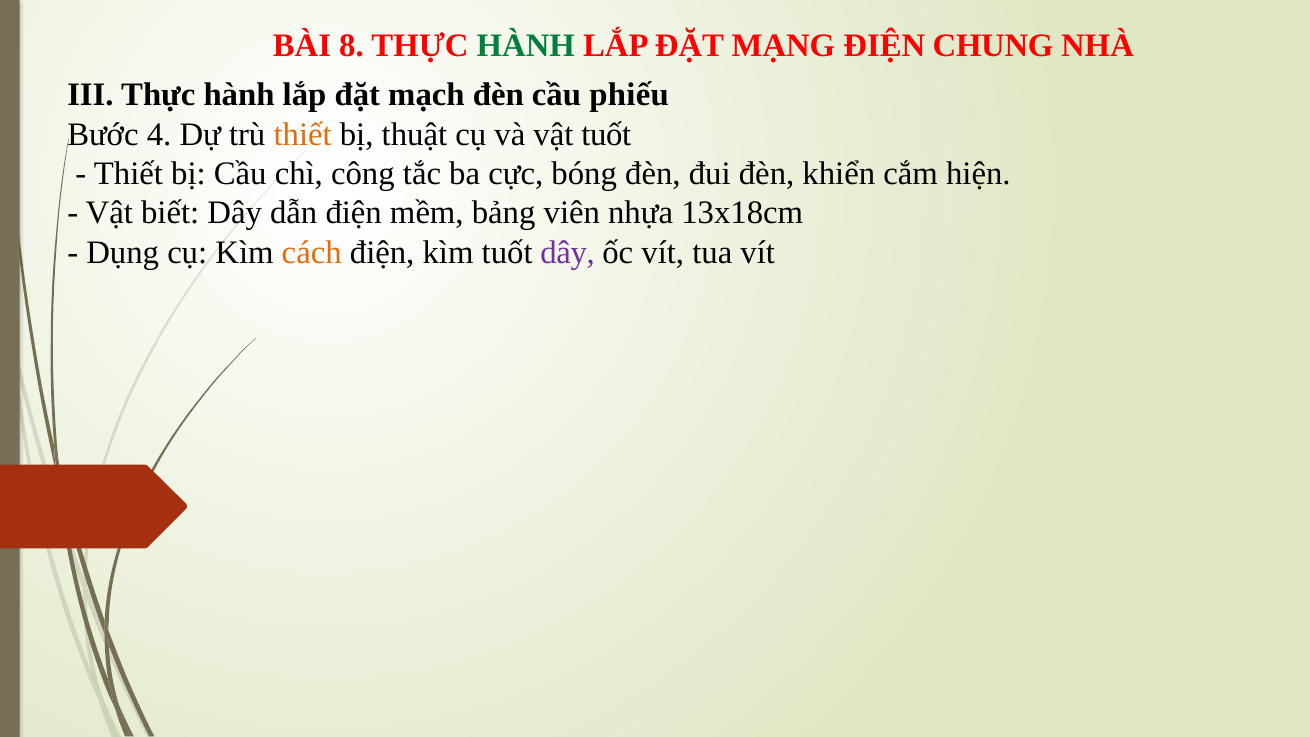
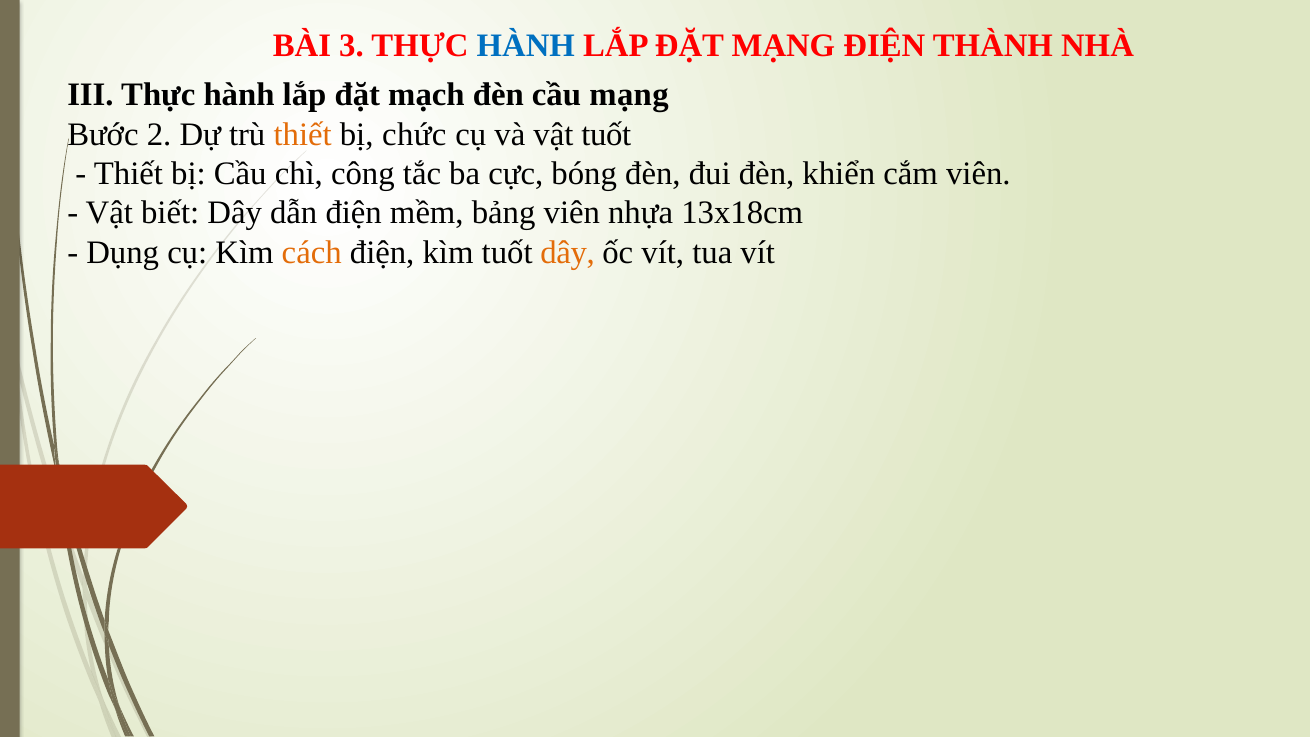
8: 8 -> 3
HÀNH at (526, 45) colour: green -> blue
CHUNG: CHUNG -> THÀNH
cầu phiếu: phiếu -> mạng
4: 4 -> 2
thuật: thuật -> chức
cắm hiện: hiện -> viên
dây at (568, 252) colour: purple -> orange
